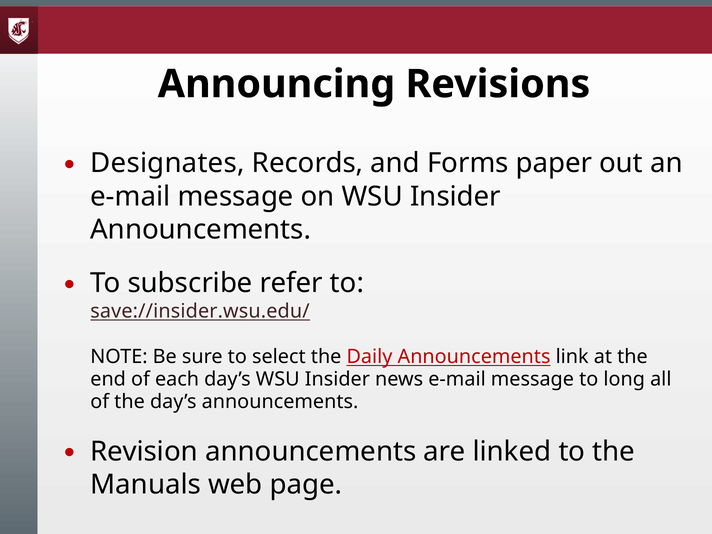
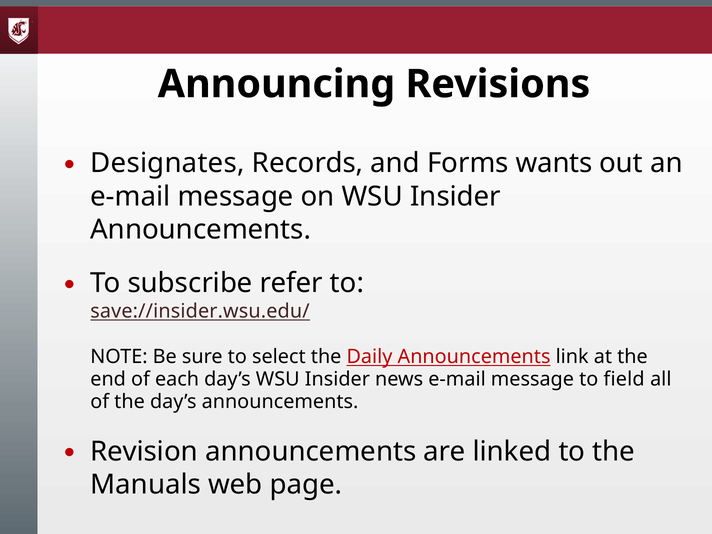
paper: paper -> wants
long: long -> field
